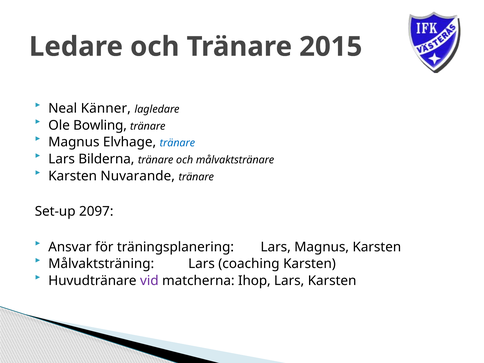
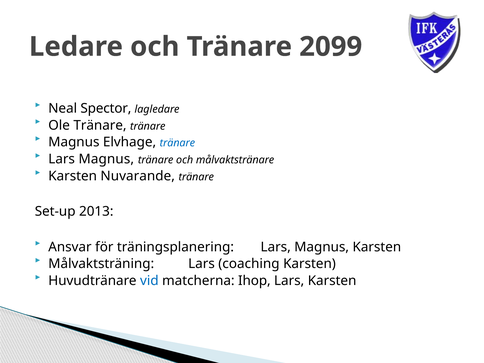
2015: 2015 -> 2099
Känner: Känner -> Spector
Ole Bowling: Bowling -> Tränare
Bilderna at (106, 159): Bilderna -> Magnus
2097: 2097 -> 2013
vid colour: purple -> blue
